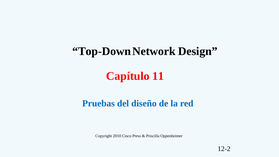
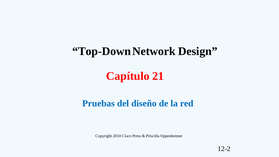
11: 11 -> 21
